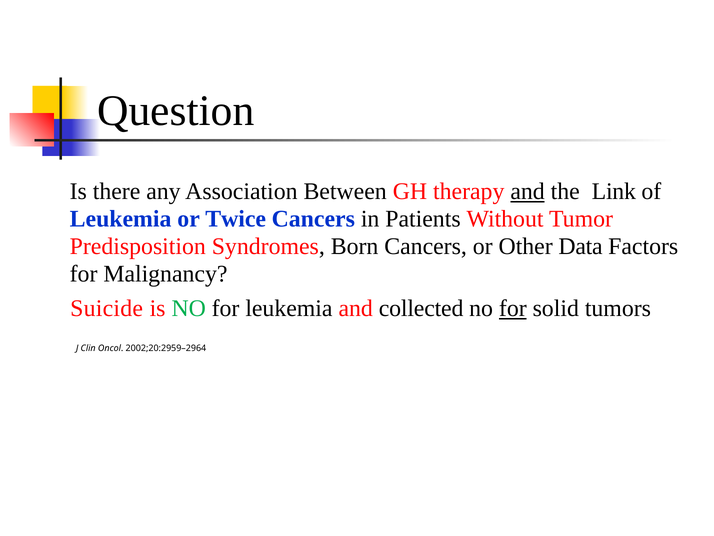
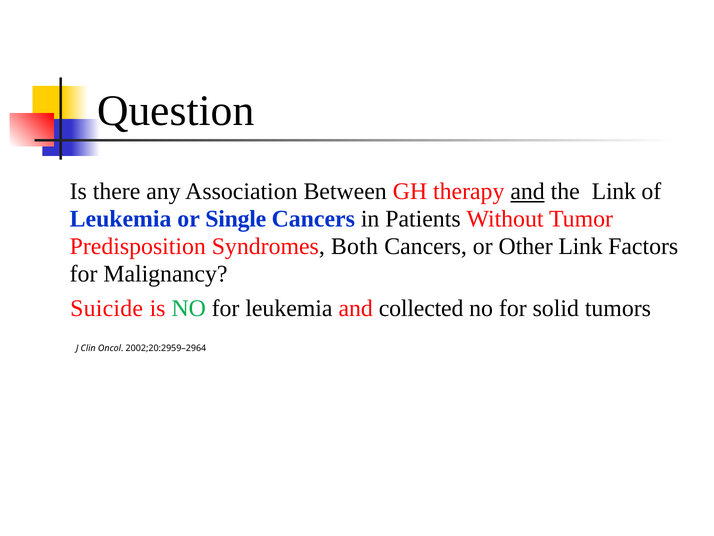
Twice: Twice -> Single
Born: Born -> Both
Other Data: Data -> Link
for at (513, 308) underline: present -> none
